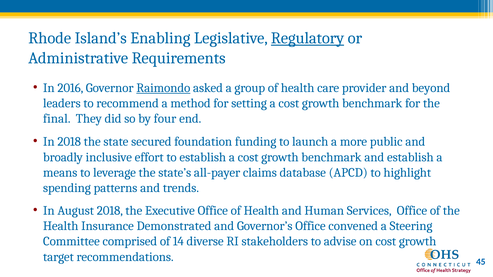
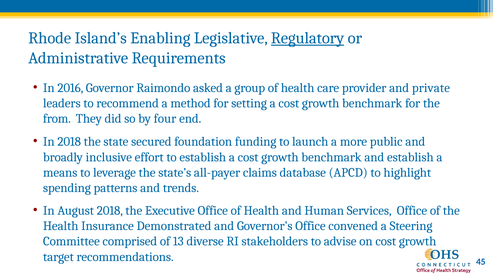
Raimondo underline: present -> none
beyond: beyond -> private
final: final -> from
14: 14 -> 13
